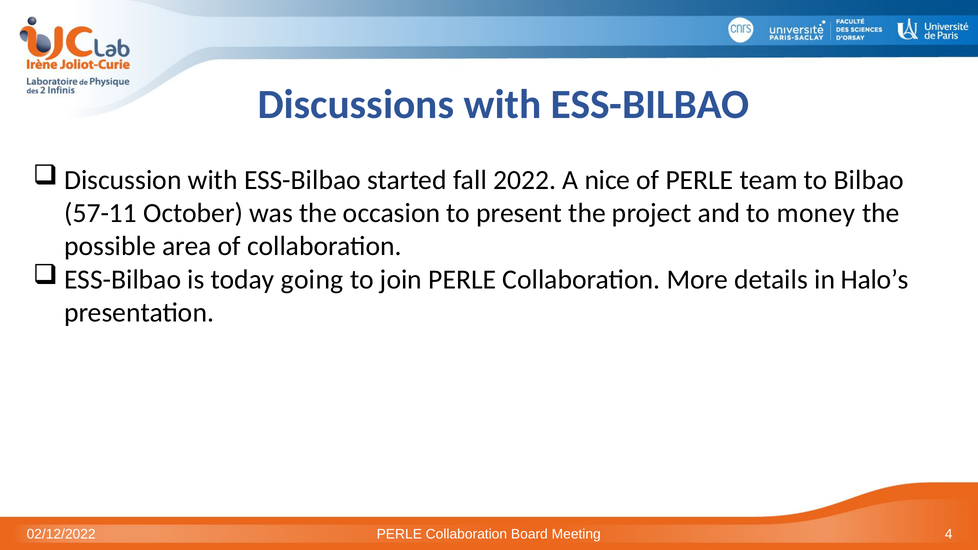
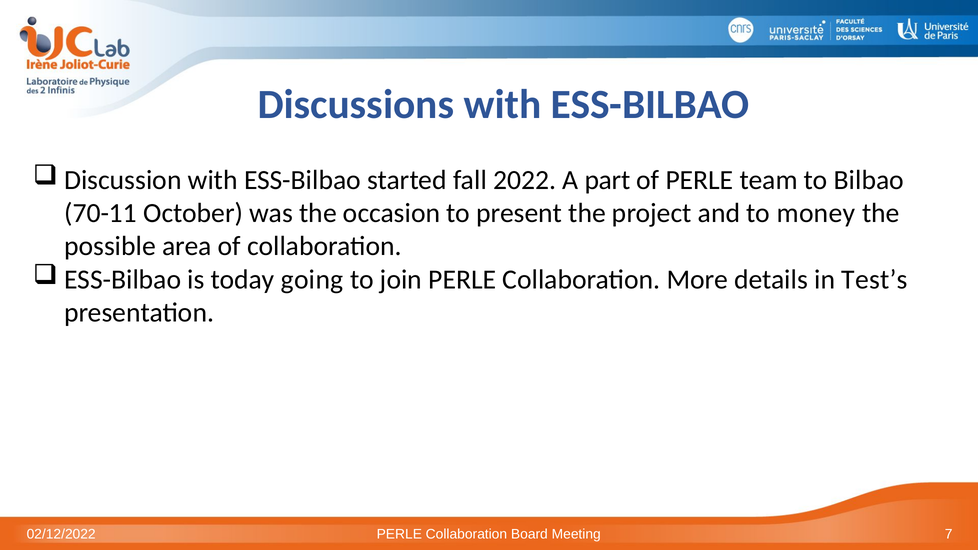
nice: nice -> part
57-11: 57-11 -> 70-11
Halo’s: Halo’s -> Test’s
4: 4 -> 7
